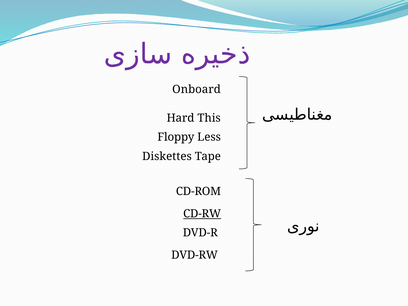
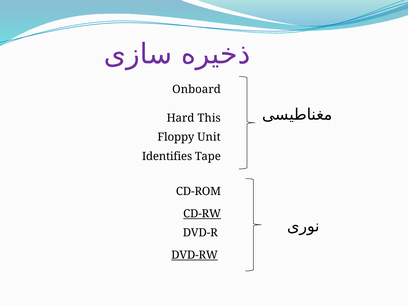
Less: Less -> Unit
Diskettes: Diskettes -> Identifies
DVD-RW underline: none -> present
